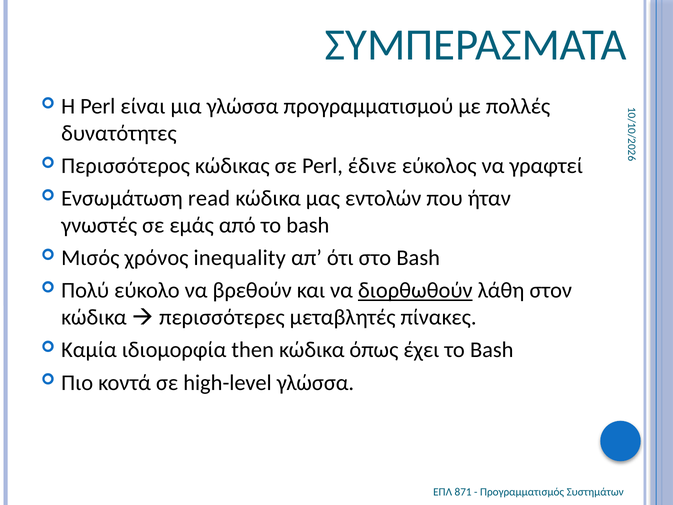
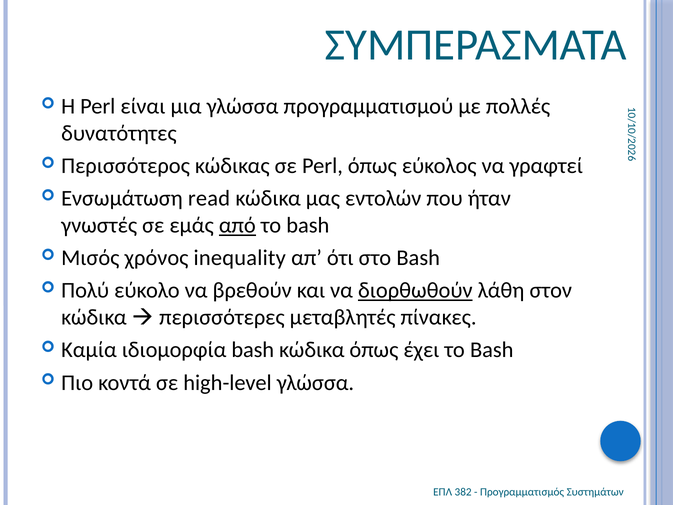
Perl έδινε: έδινε -> όπως
από underline: none -> present
ιδιομορφία then: then -> bash
871: 871 -> 382
